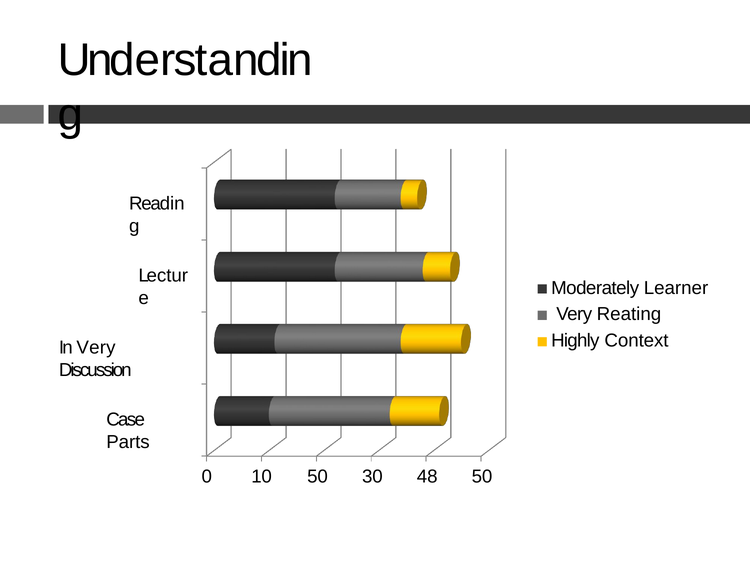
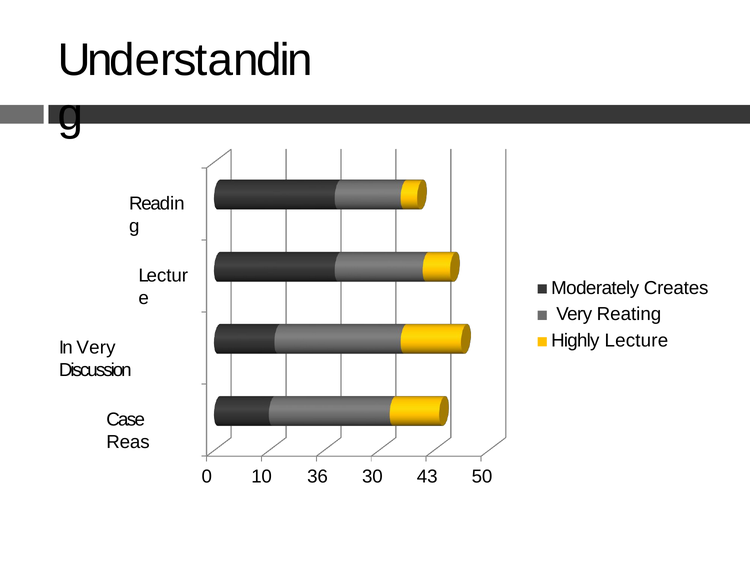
Learner: Learner -> Creates
Context: Context -> Lecture
Parts: Parts -> Reas
10 50: 50 -> 36
48: 48 -> 43
